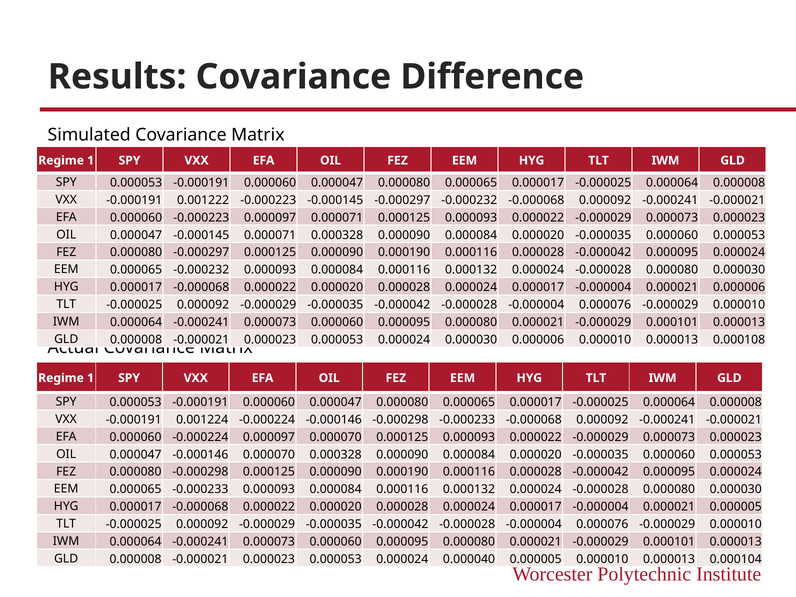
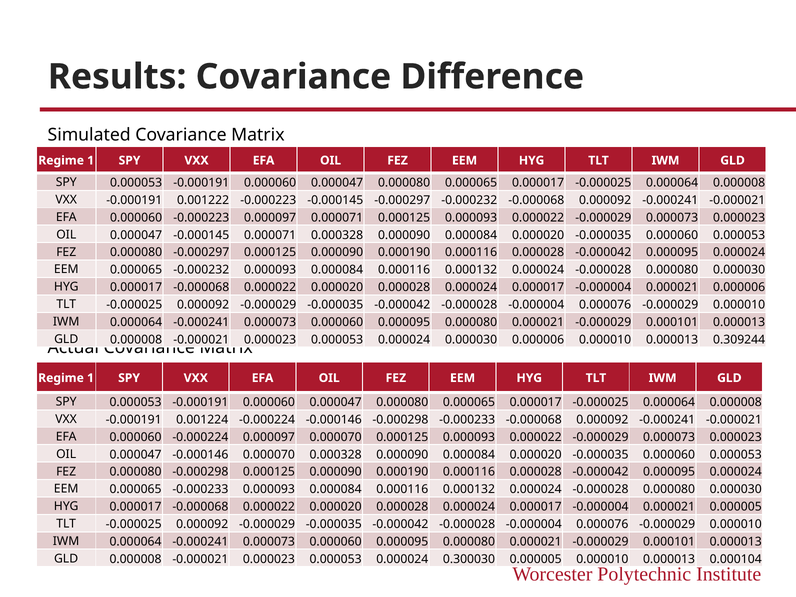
0.000108: 0.000108 -> 0.309244
0.000040: 0.000040 -> 0.300030
